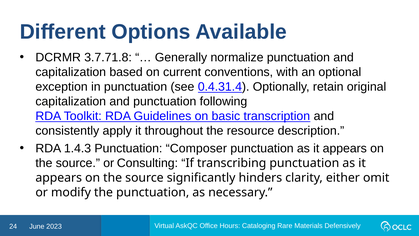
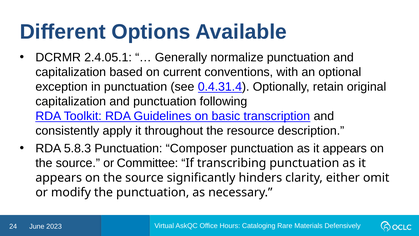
3.7.71.8: 3.7.71.8 -> 2.4.05.1
1.4.3: 1.4.3 -> 5.8.3
Consulting: Consulting -> Committee
